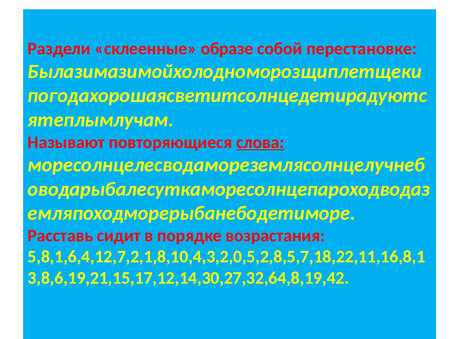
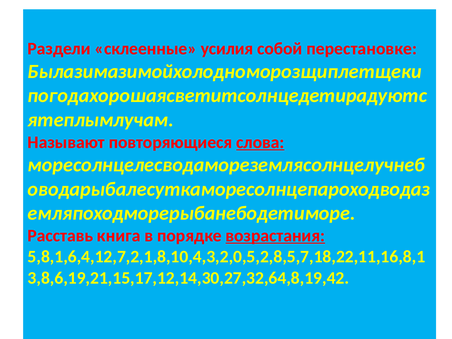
образе: образе -> усилия
сидит: сидит -> книга
возрастания underline: none -> present
